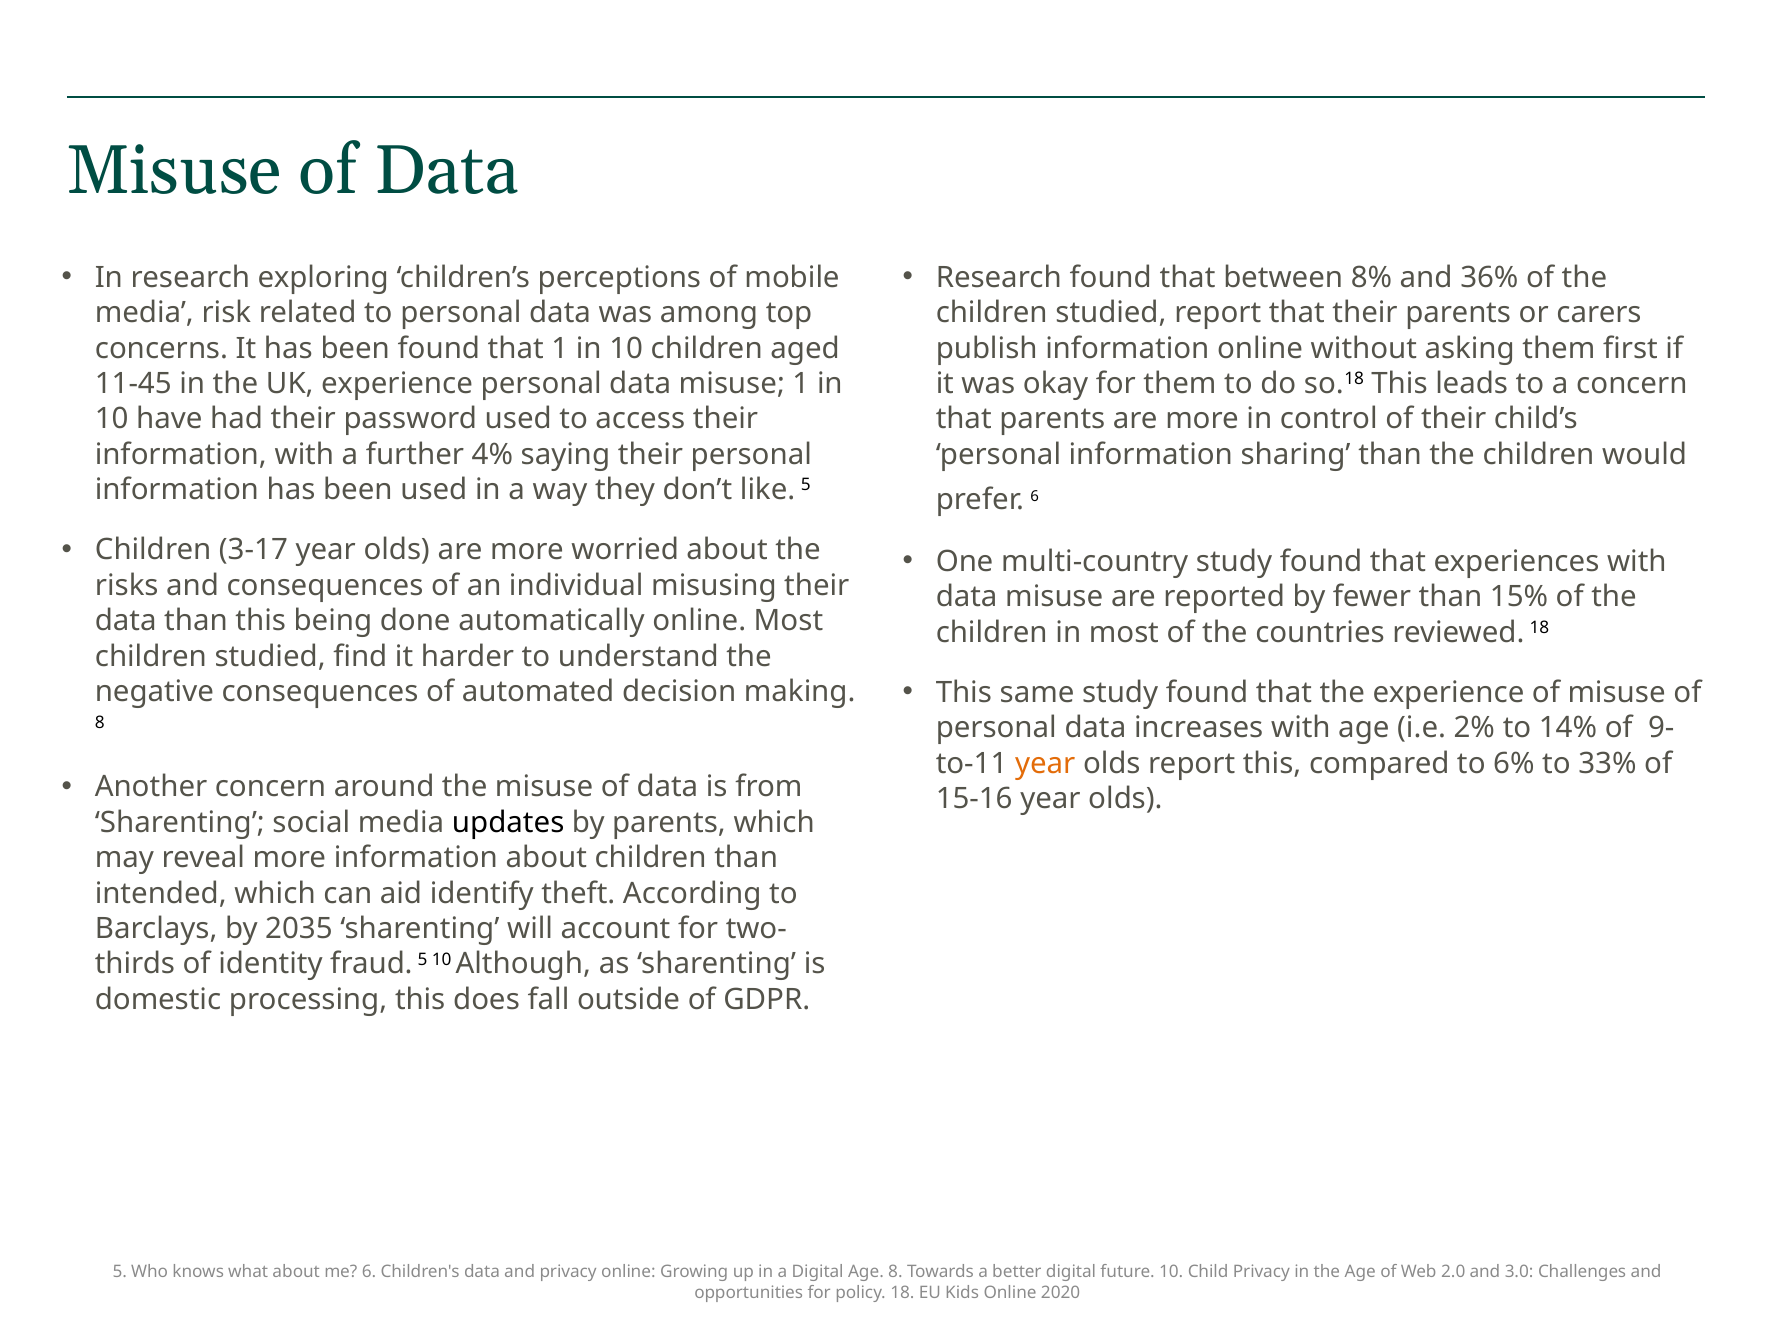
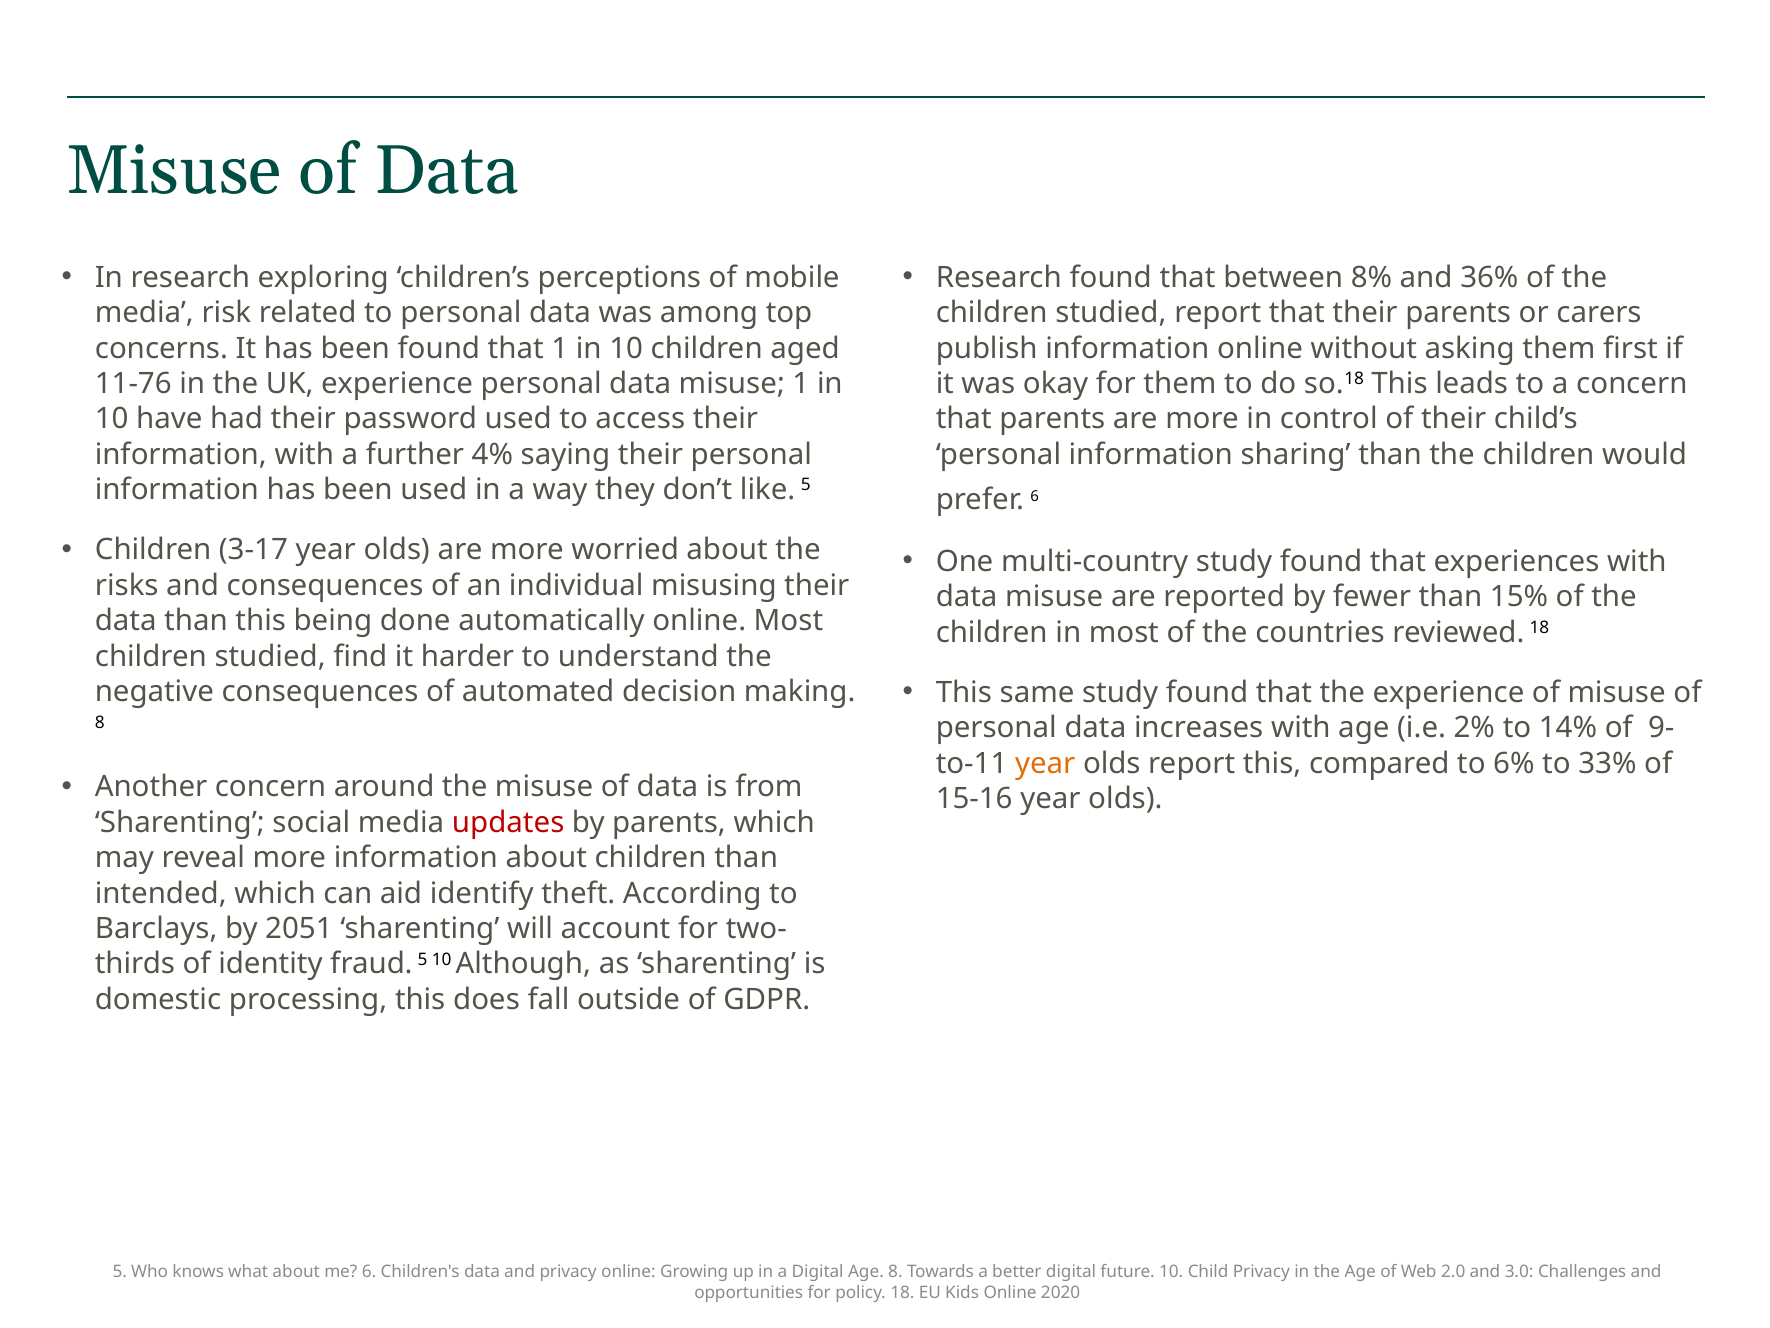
11-45: 11-45 -> 11-76
updates colour: black -> red
2035: 2035 -> 2051
